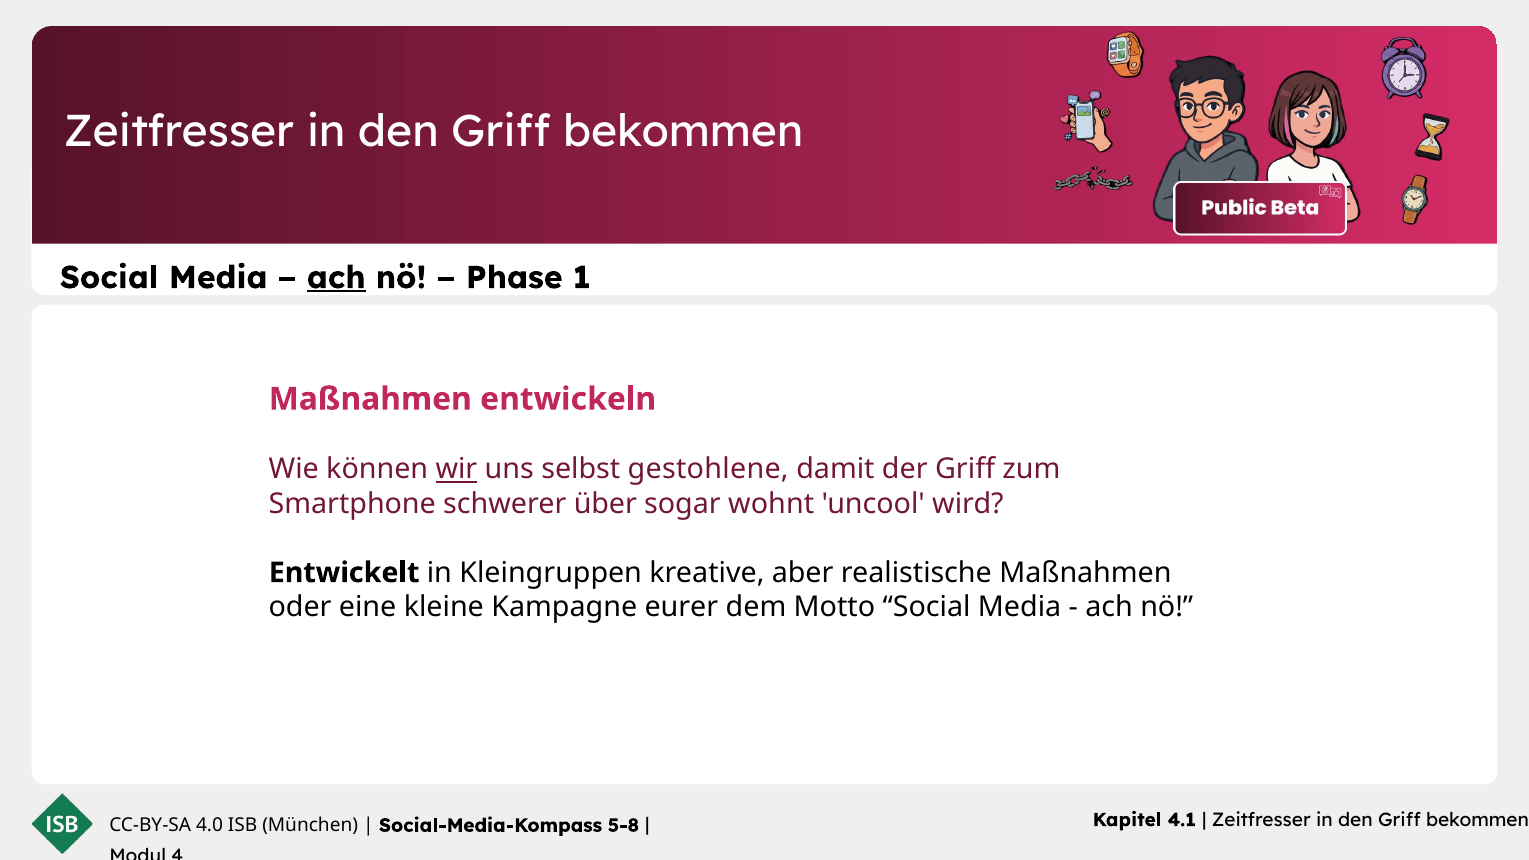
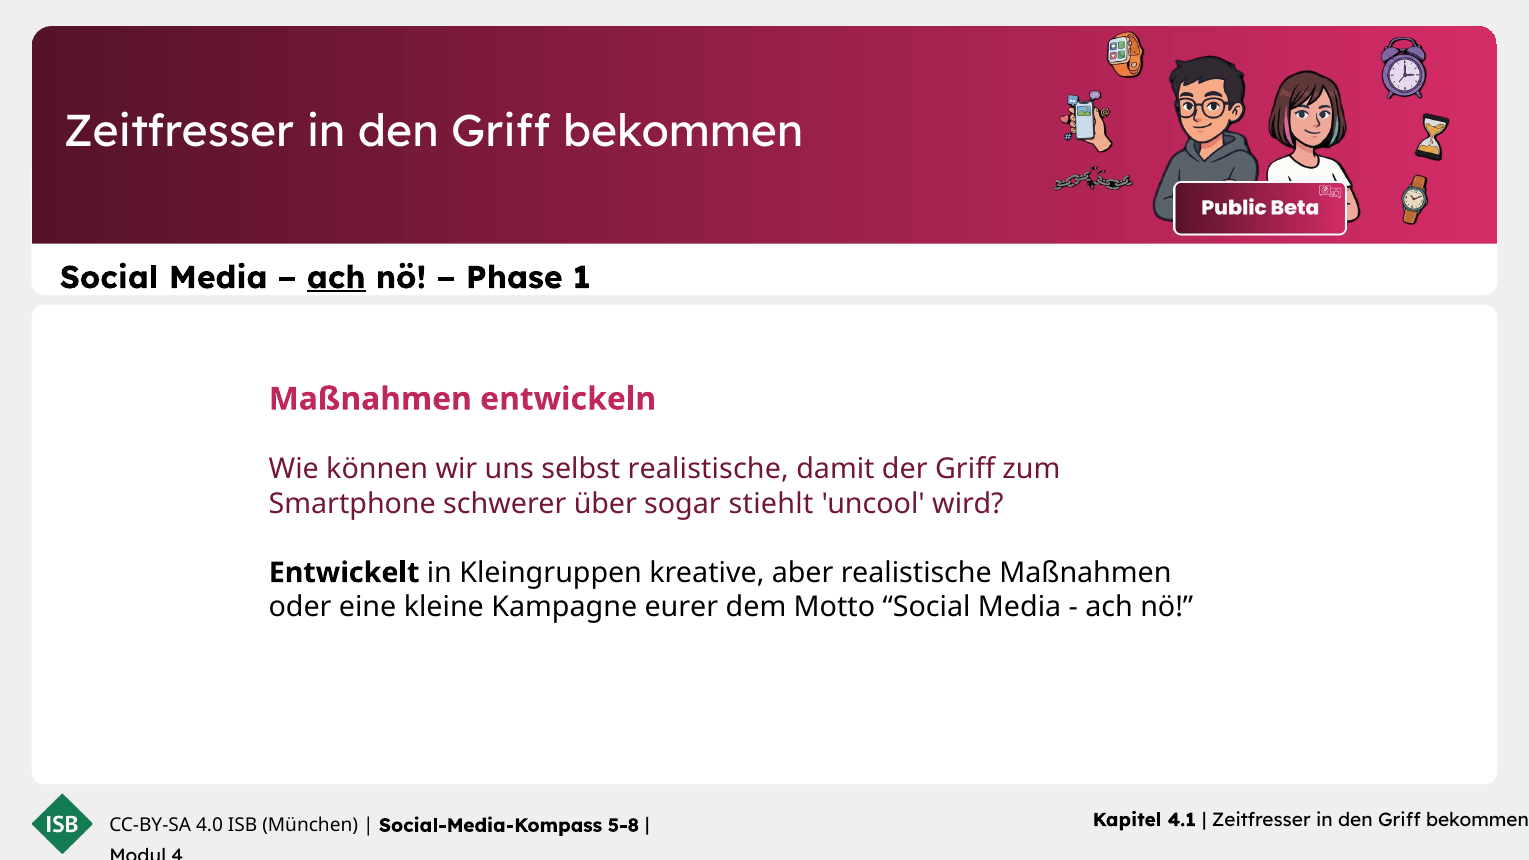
wir underline: present -> none
selbst gestohlene: gestohlene -> realistische
wohnt: wohnt -> stiehlt
